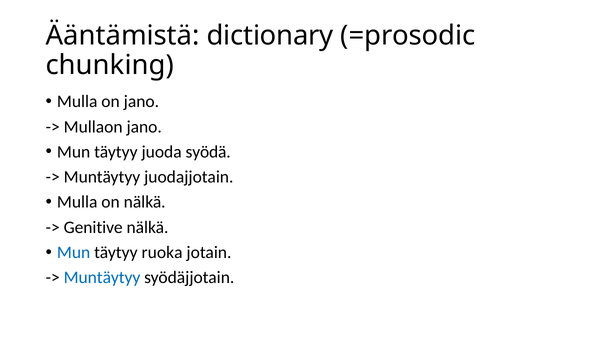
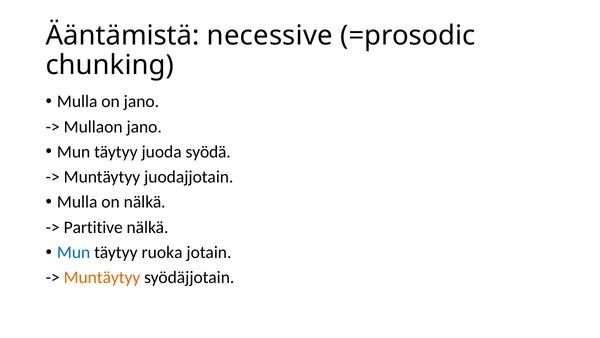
dictionary: dictionary -> necessive
Genitive: Genitive -> Partitive
Muntäytyy at (102, 277) colour: blue -> orange
